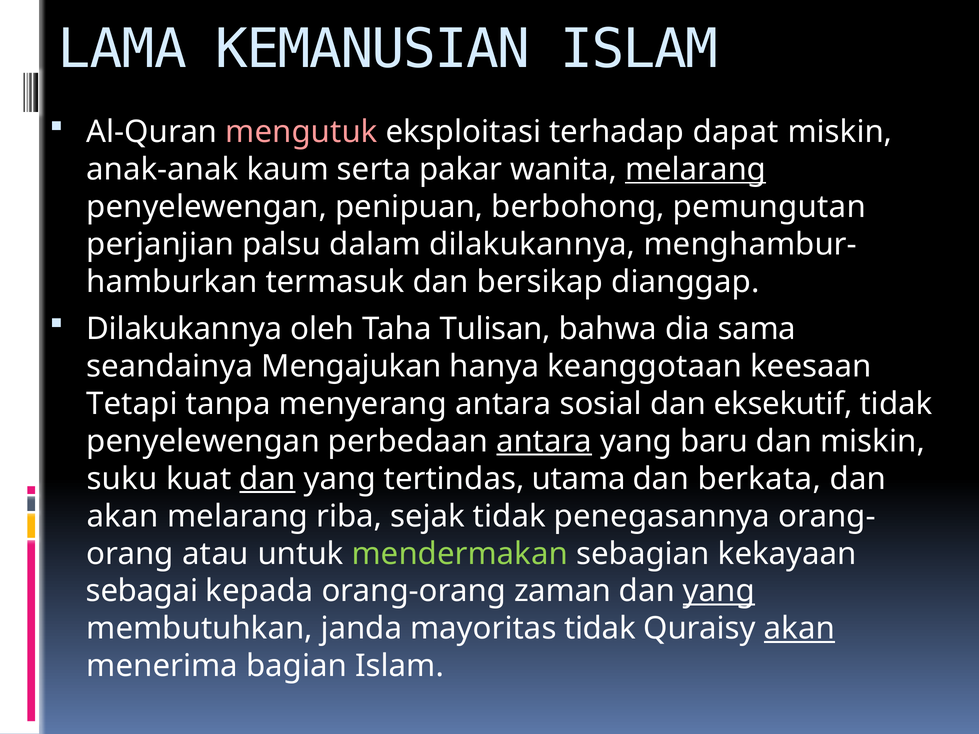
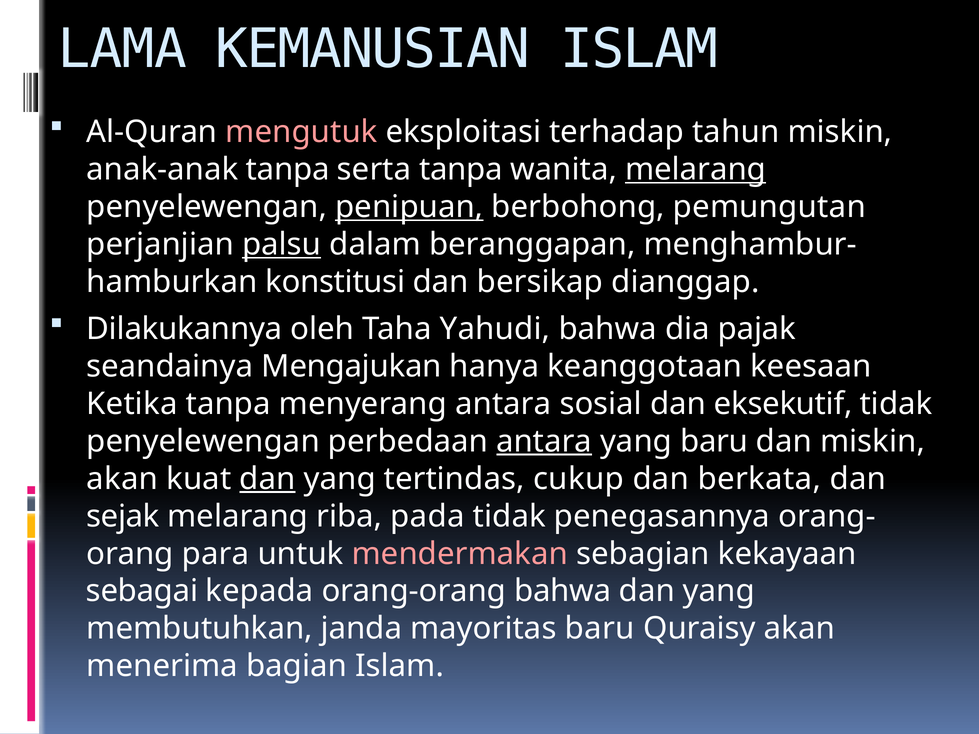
dapat: dapat -> tahun
anak-anak kaum: kaum -> tanpa
serta pakar: pakar -> tanpa
penipuan underline: none -> present
palsu underline: none -> present
dalam dilakukannya: dilakukannya -> beranggapan
termasuk: termasuk -> konstitusi
Tulisan: Tulisan -> Yahudi
sama: sama -> pajak
Tetapi: Tetapi -> Ketika
suku at (122, 479): suku -> akan
utama: utama -> cukup
akan at (123, 516): akan -> sejak
sejak: sejak -> pada
atau: atau -> para
mendermakan colour: light green -> pink
orang-orang zaman: zaman -> bahwa
yang at (719, 591) underline: present -> none
mayoritas tidak: tidak -> baru
akan at (799, 629) underline: present -> none
